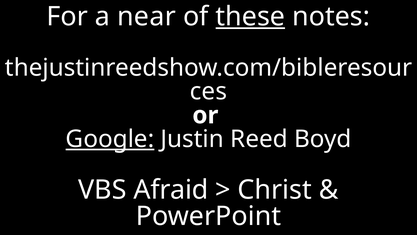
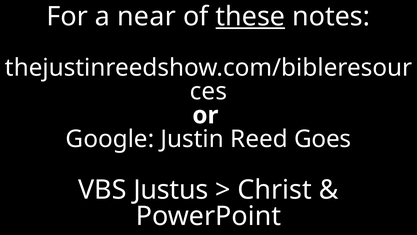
Google underline: present -> none
Boyd: Boyd -> Goes
Afraid: Afraid -> Justus
